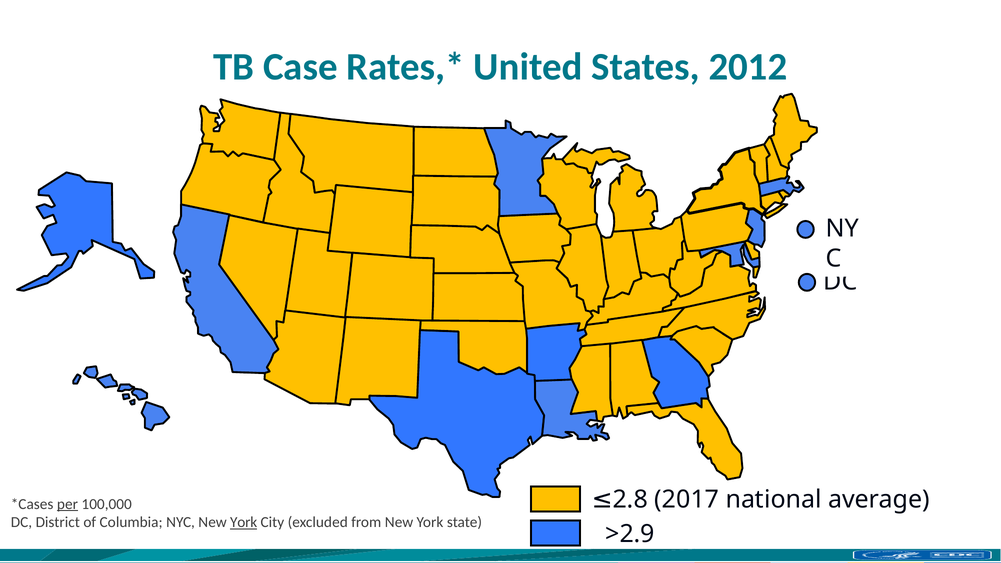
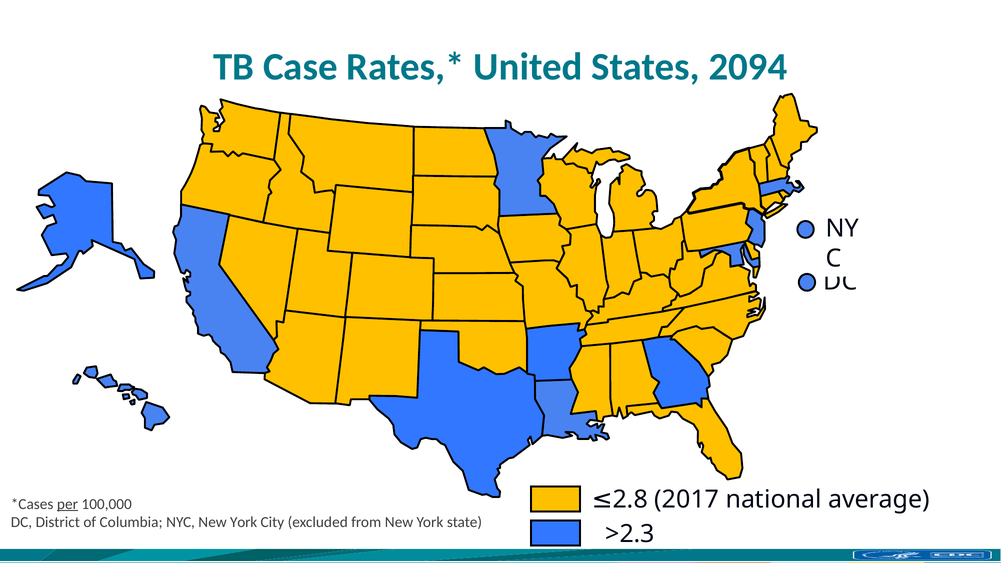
2012: 2012 -> 2094
York at (244, 522) underline: present -> none
>2.9: >2.9 -> >2.3
